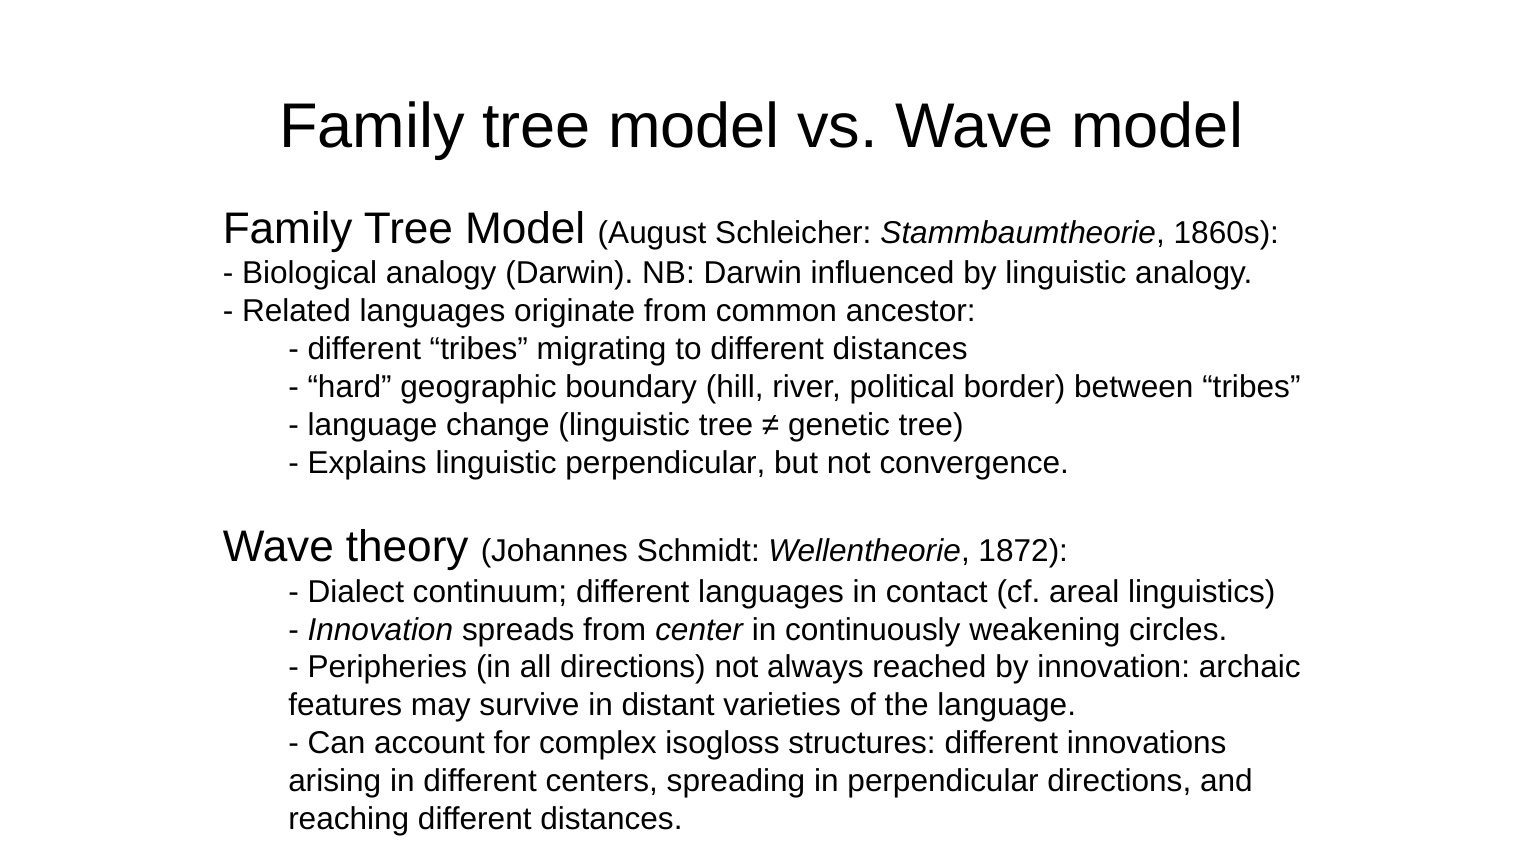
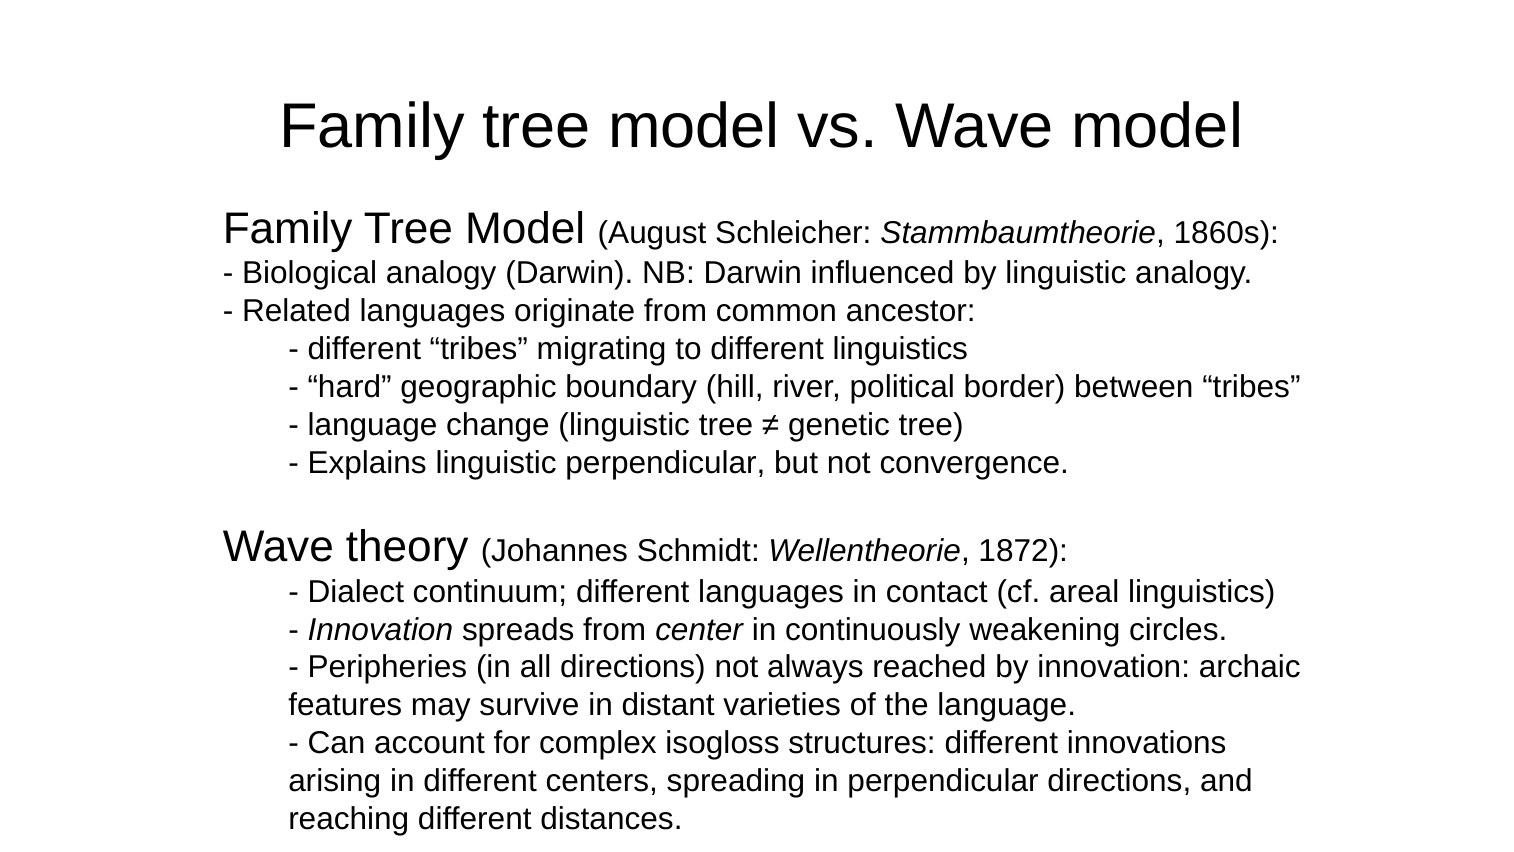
to different distances: distances -> linguistics
